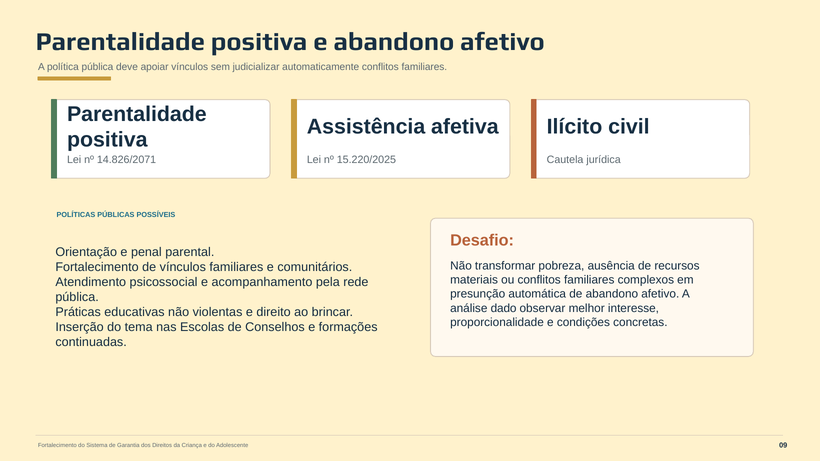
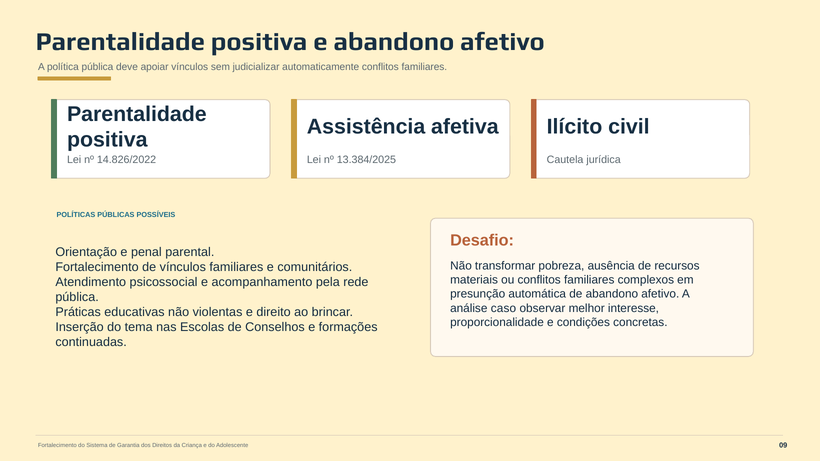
14.826/2071: 14.826/2071 -> 14.826/2022
15.220/2025: 15.220/2025 -> 13.384/2025
dado: dado -> caso
